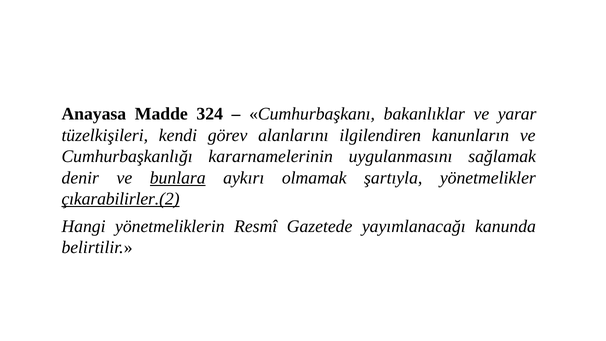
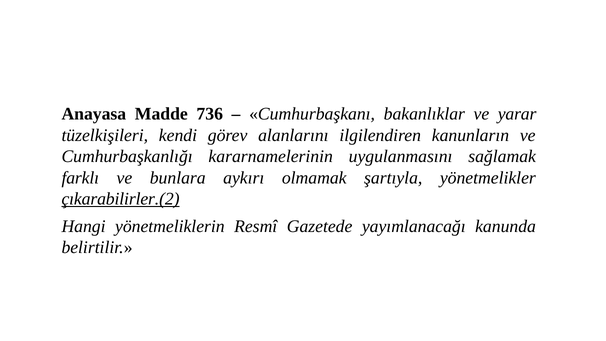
324: 324 -> 736
denir: denir -> farklı
bunlara underline: present -> none
